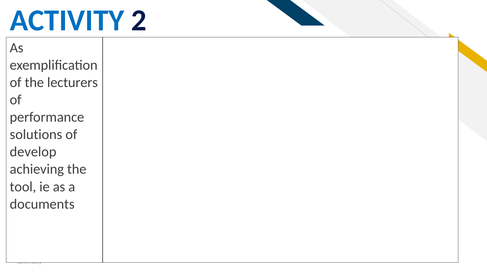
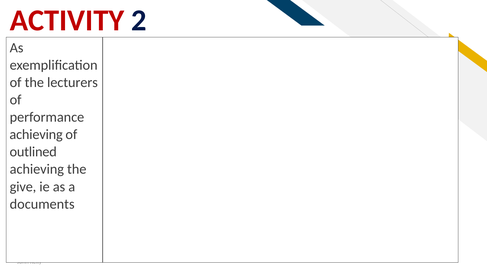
ACTIVITY colour: blue -> red
solutions at (36, 135): solutions -> achieving
develop: develop -> outlined
tool: tool -> give
